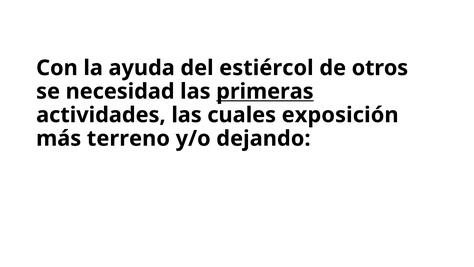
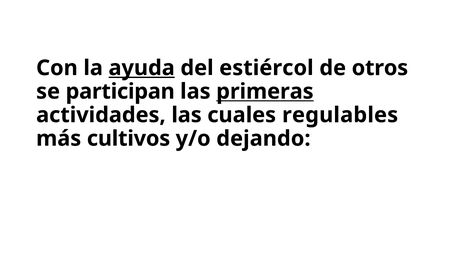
ayuda underline: none -> present
necesidad: necesidad -> participan
exposición: exposición -> regulables
terreno: terreno -> cultivos
